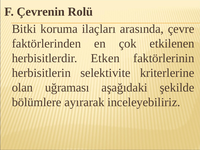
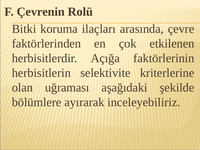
Etken: Etken -> Açığa
